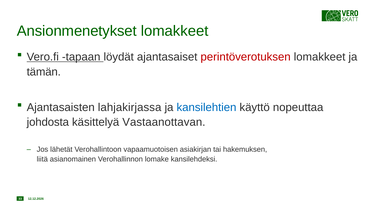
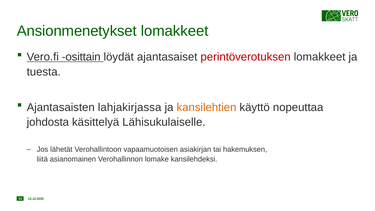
tapaan: tapaan -> osittain
tämän: tämän -> tuesta
kansilehtien colour: blue -> orange
Vastaanottavan: Vastaanottavan -> Lähisukulaiselle
